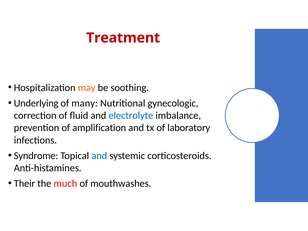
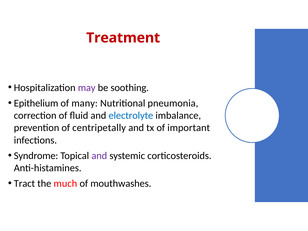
may colour: orange -> purple
Underlying: Underlying -> Epithelium
gynecologic: gynecologic -> pneumonia
amplification: amplification -> centripetally
laboratory: laboratory -> important
and at (99, 156) colour: blue -> purple
Their: Their -> Tract
